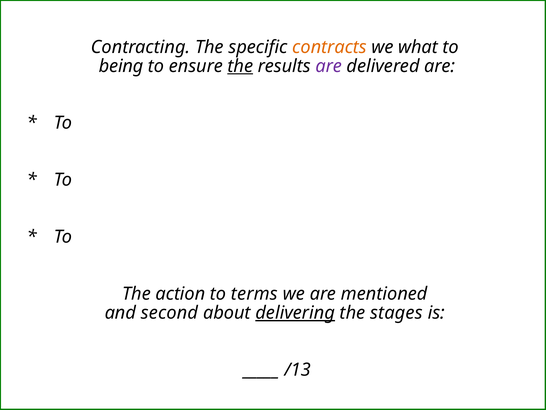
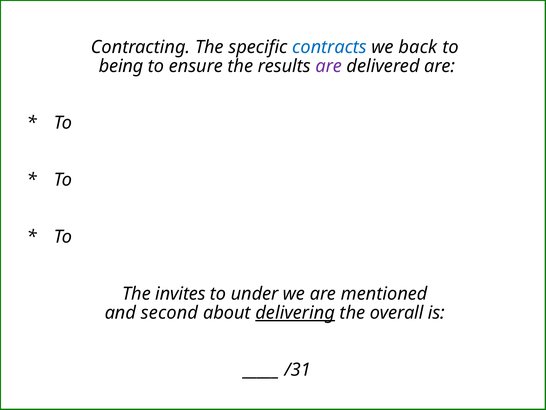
contracts colour: orange -> blue
what: what -> back
the at (240, 66) underline: present -> none
action: action -> invites
terms: terms -> under
stages: stages -> overall
/13: /13 -> /31
